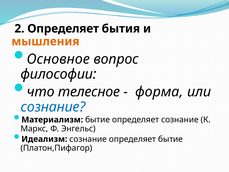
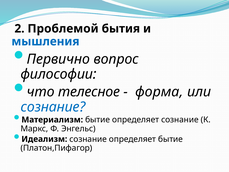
2 Определяет: Определяет -> Проблемой
мышления colour: orange -> blue
Основное: Основное -> Первично
